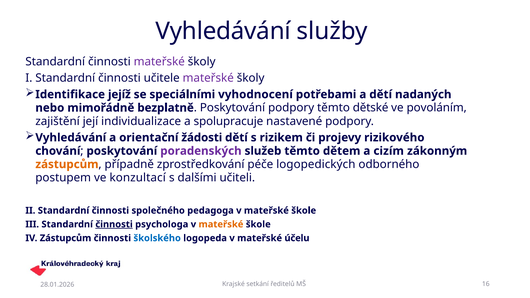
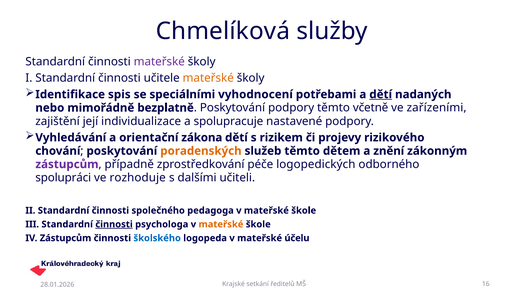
Vyhledávání at (223, 31): Vyhledávání -> Chmelíková
mateřské at (208, 78) colour: purple -> orange
jejíž: jejíž -> spis
dětí at (381, 94) underline: none -> present
dětské: dětské -> včetně
povoláním: povoláním -> zařízeními
žádosti: žádosti -> zákona
poradenských colour: purple -> orange
cizím: cizím -> znění
zástupcům at (67, 164) colour: orange -> purple
postupem: postupem -> spolupráci
konzultací: konzultací -> rozhoduje
